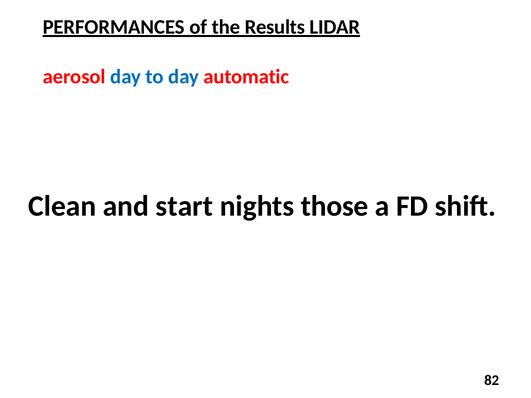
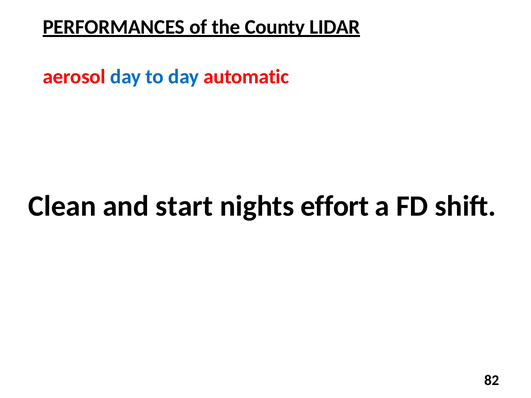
Results: Results -> County
those: those -> effort
